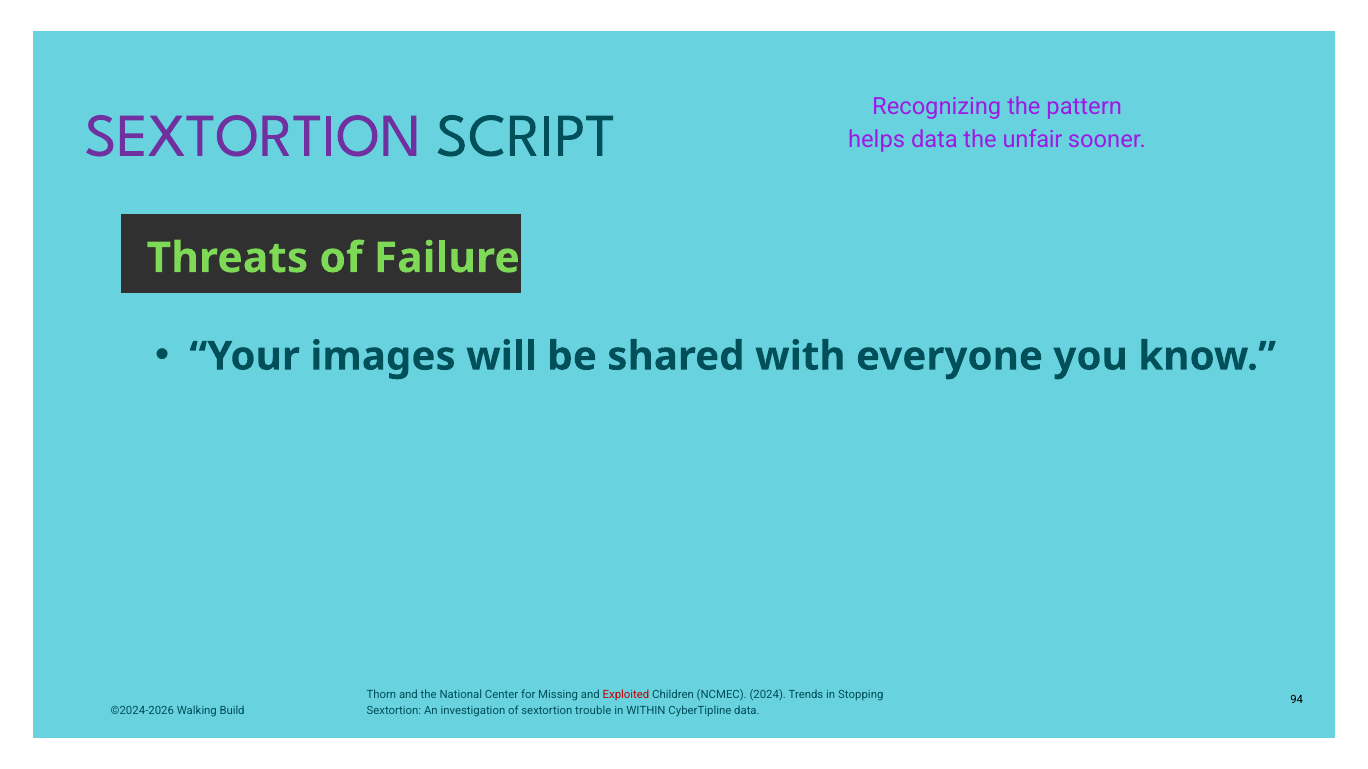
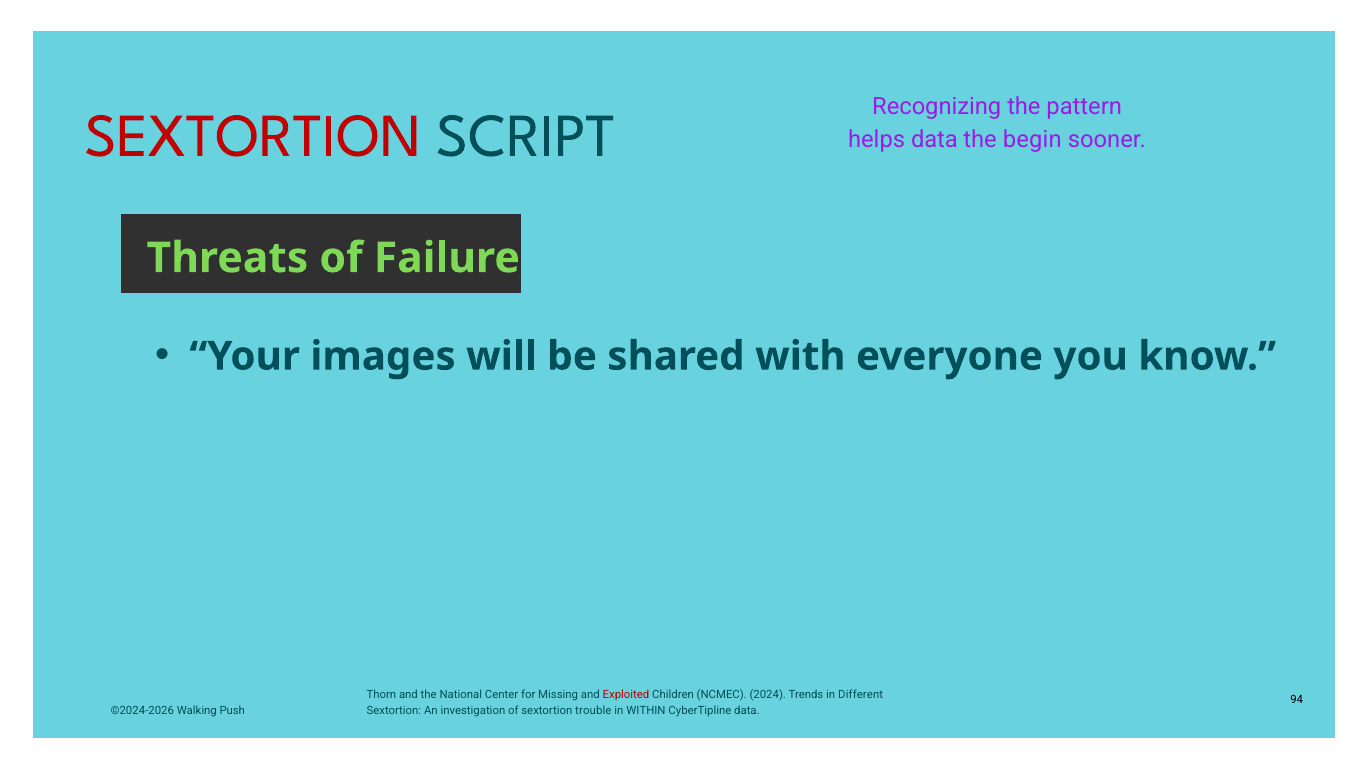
SEXTORTION at (253, 136) colour: purple -> red
unfair: unfair -> begin
Stopping: Stopping -> Different
Build: Build -> Push
